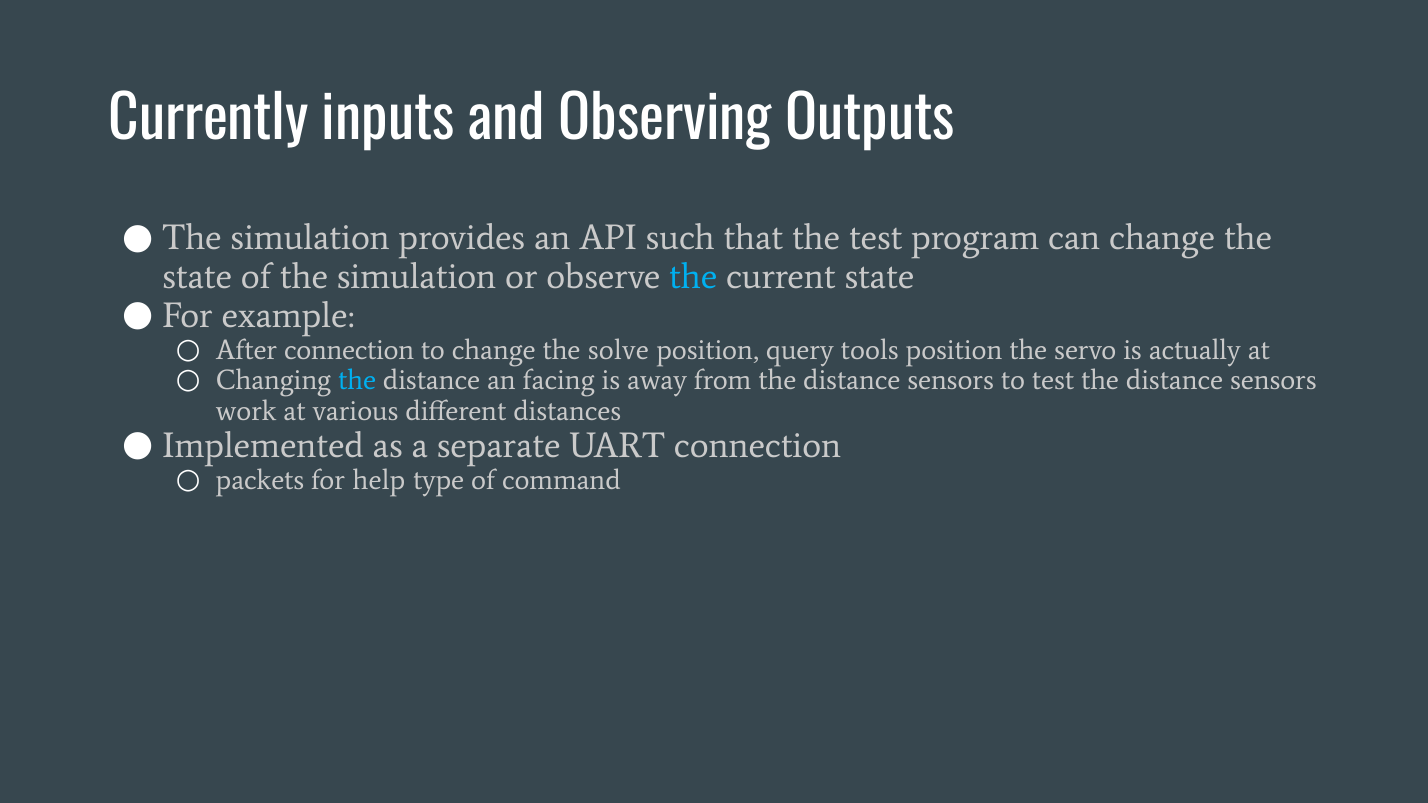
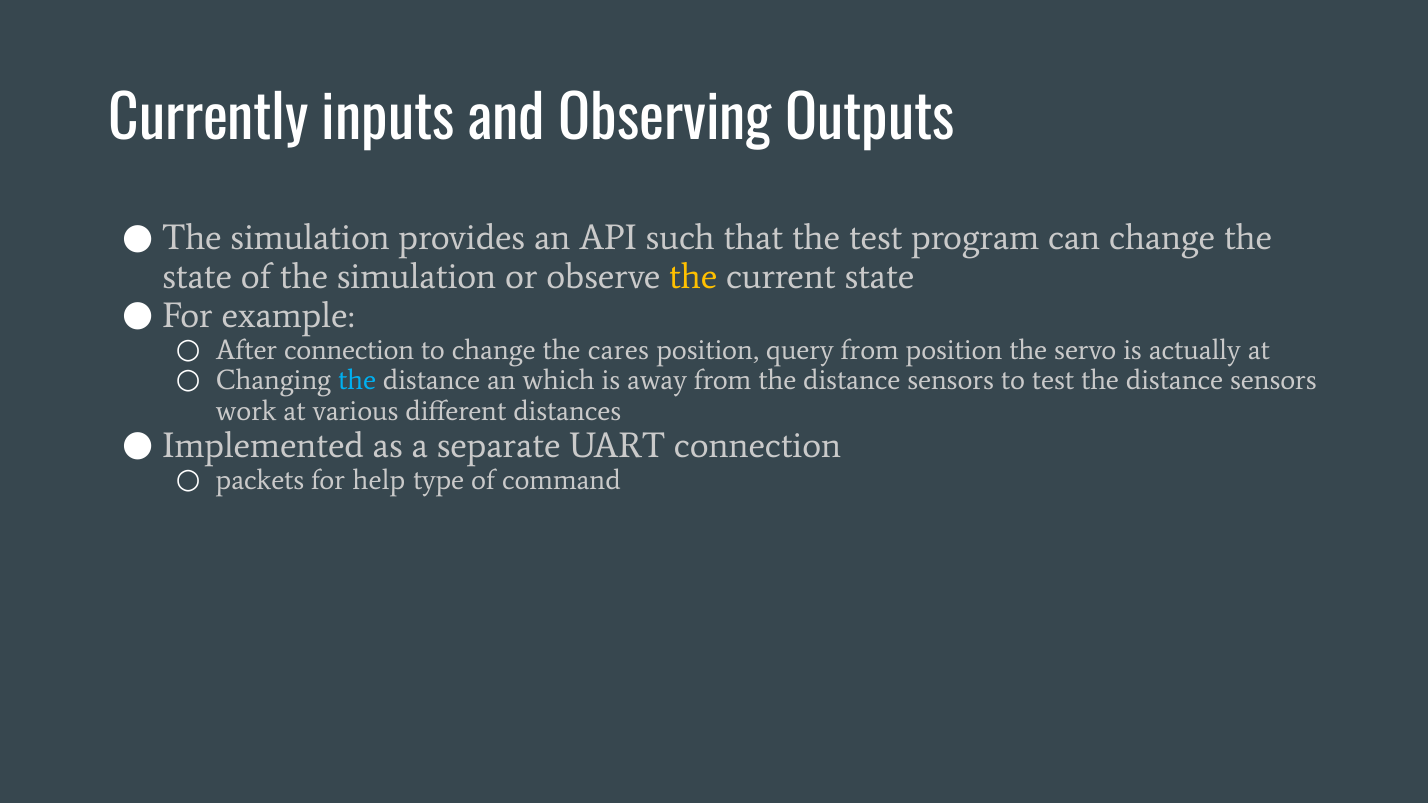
the at (693, 277) colour: light blue -> yellow
solve: solve -> cares
query tools: tools -> from
facing: facing -> which
